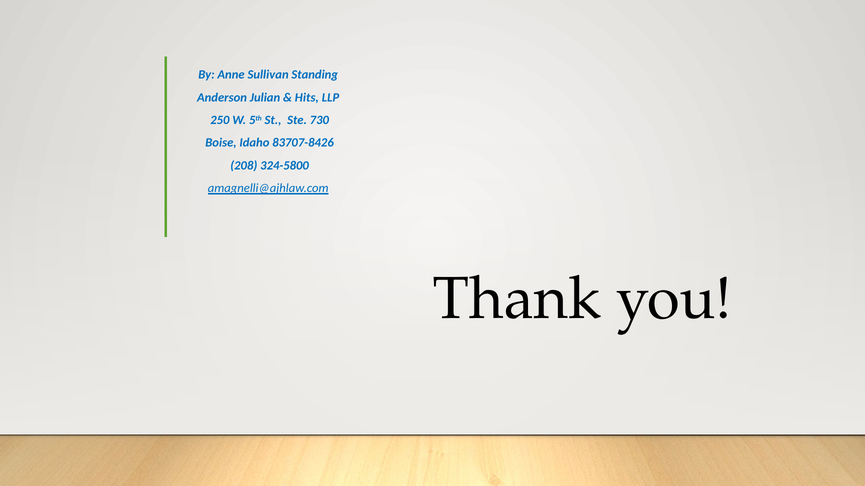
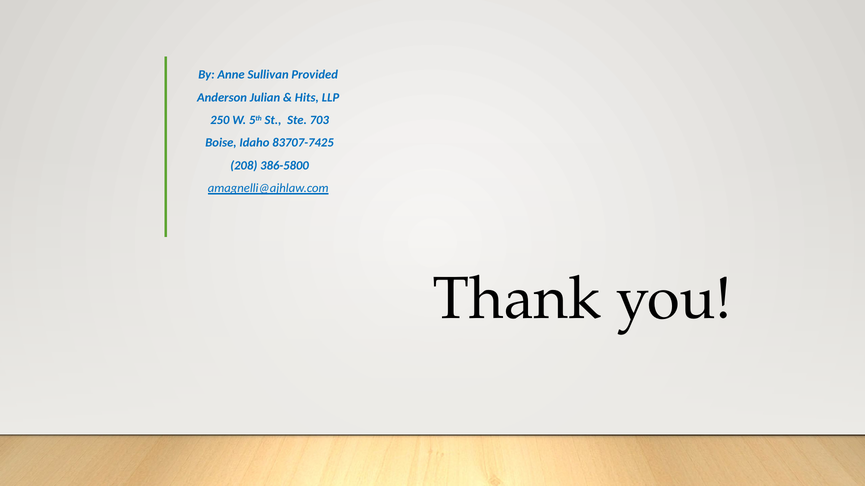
Standing: Standing -> Provided
730: 730 -> 703
83707-8426: 83707-8426 -> 83707-7425
324-5800: 324-5800 -> 386-5800
